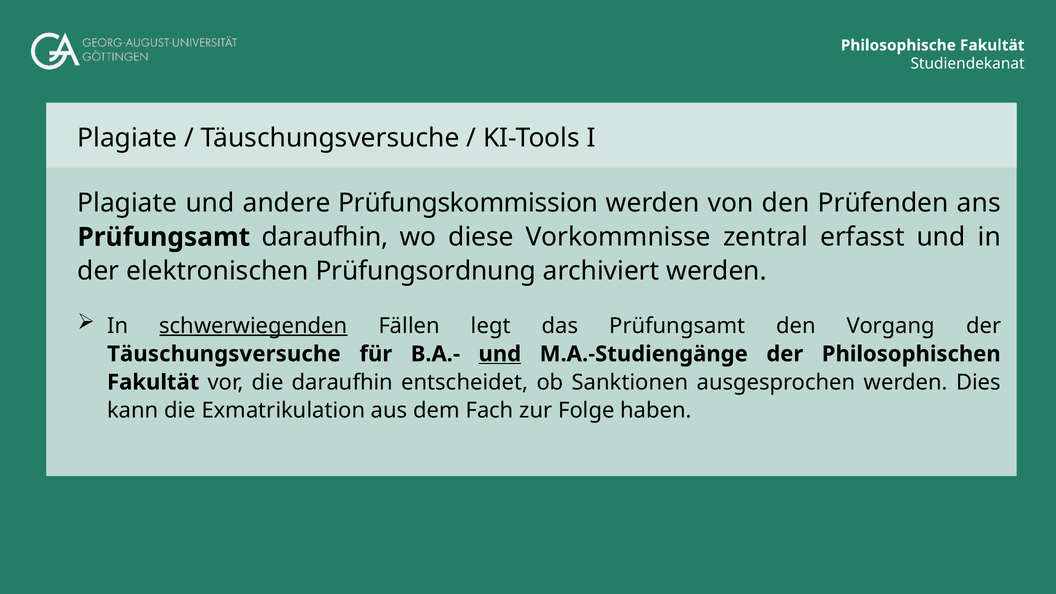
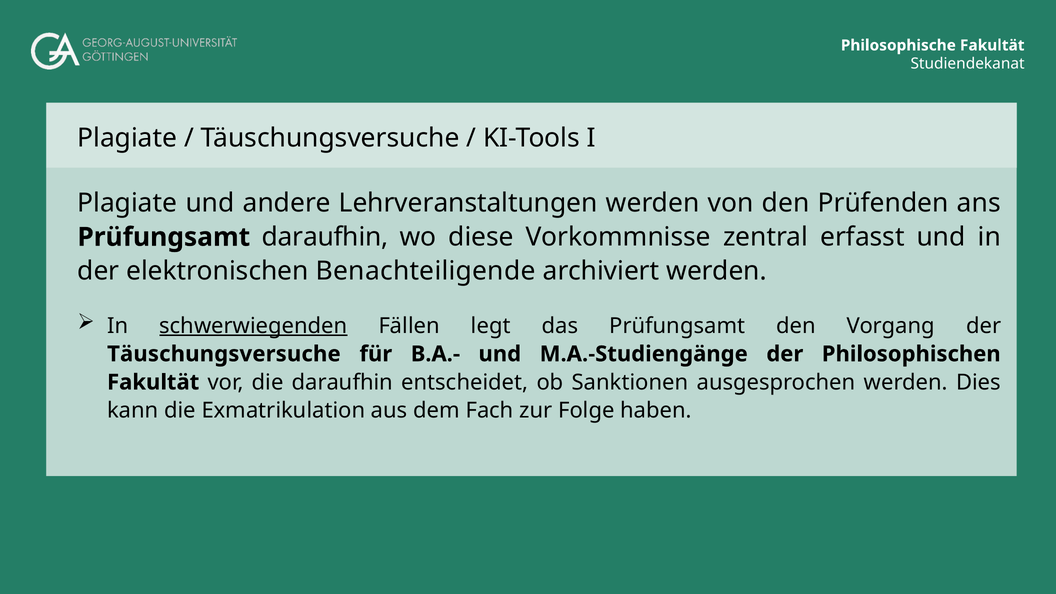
Prüfungskommission: Prüfungskommission -> Lehrveranstaltungen
Prüfungsordnung: Prüfungsordnung -> Benachteiligende
und at (500, 354) underline: present -> none
